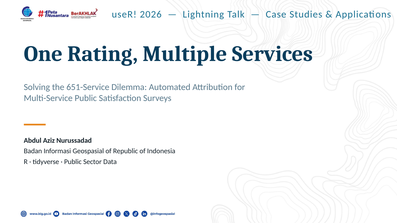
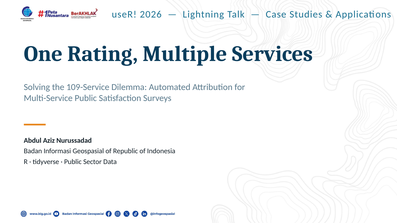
651-Service: 651-Service -> 109-Service
